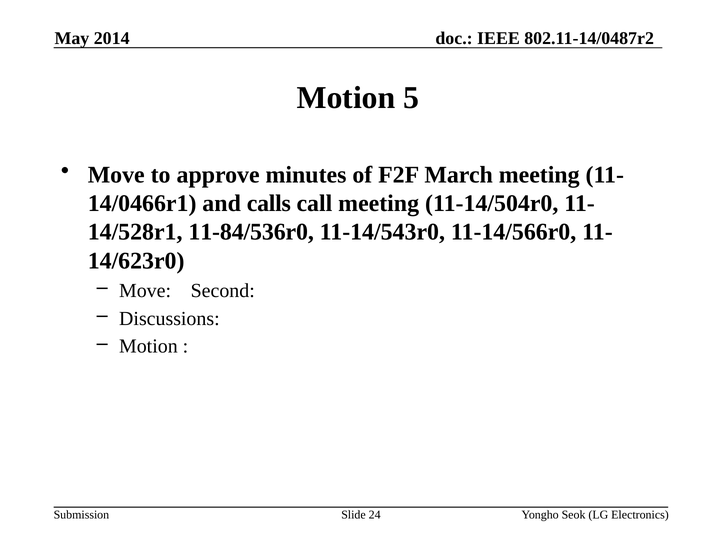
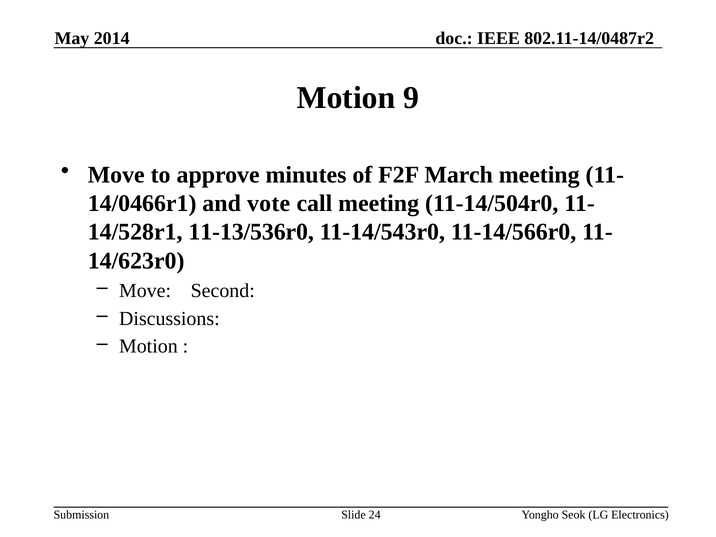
5: 5 -> 9
calls: calls -> vote
11-84/536r0: 11-84/536r0 -> 11-13/536r0
